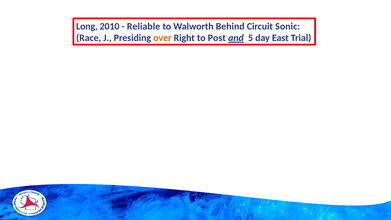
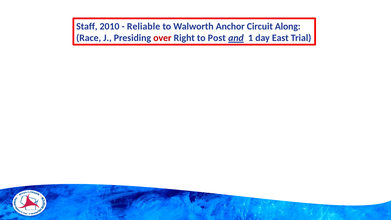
Long: Long -> Staff
Behind: Behind -> Anchor
Sonic: Sonic -> Along
over colour: orange -> red
5: 5 -> 1
